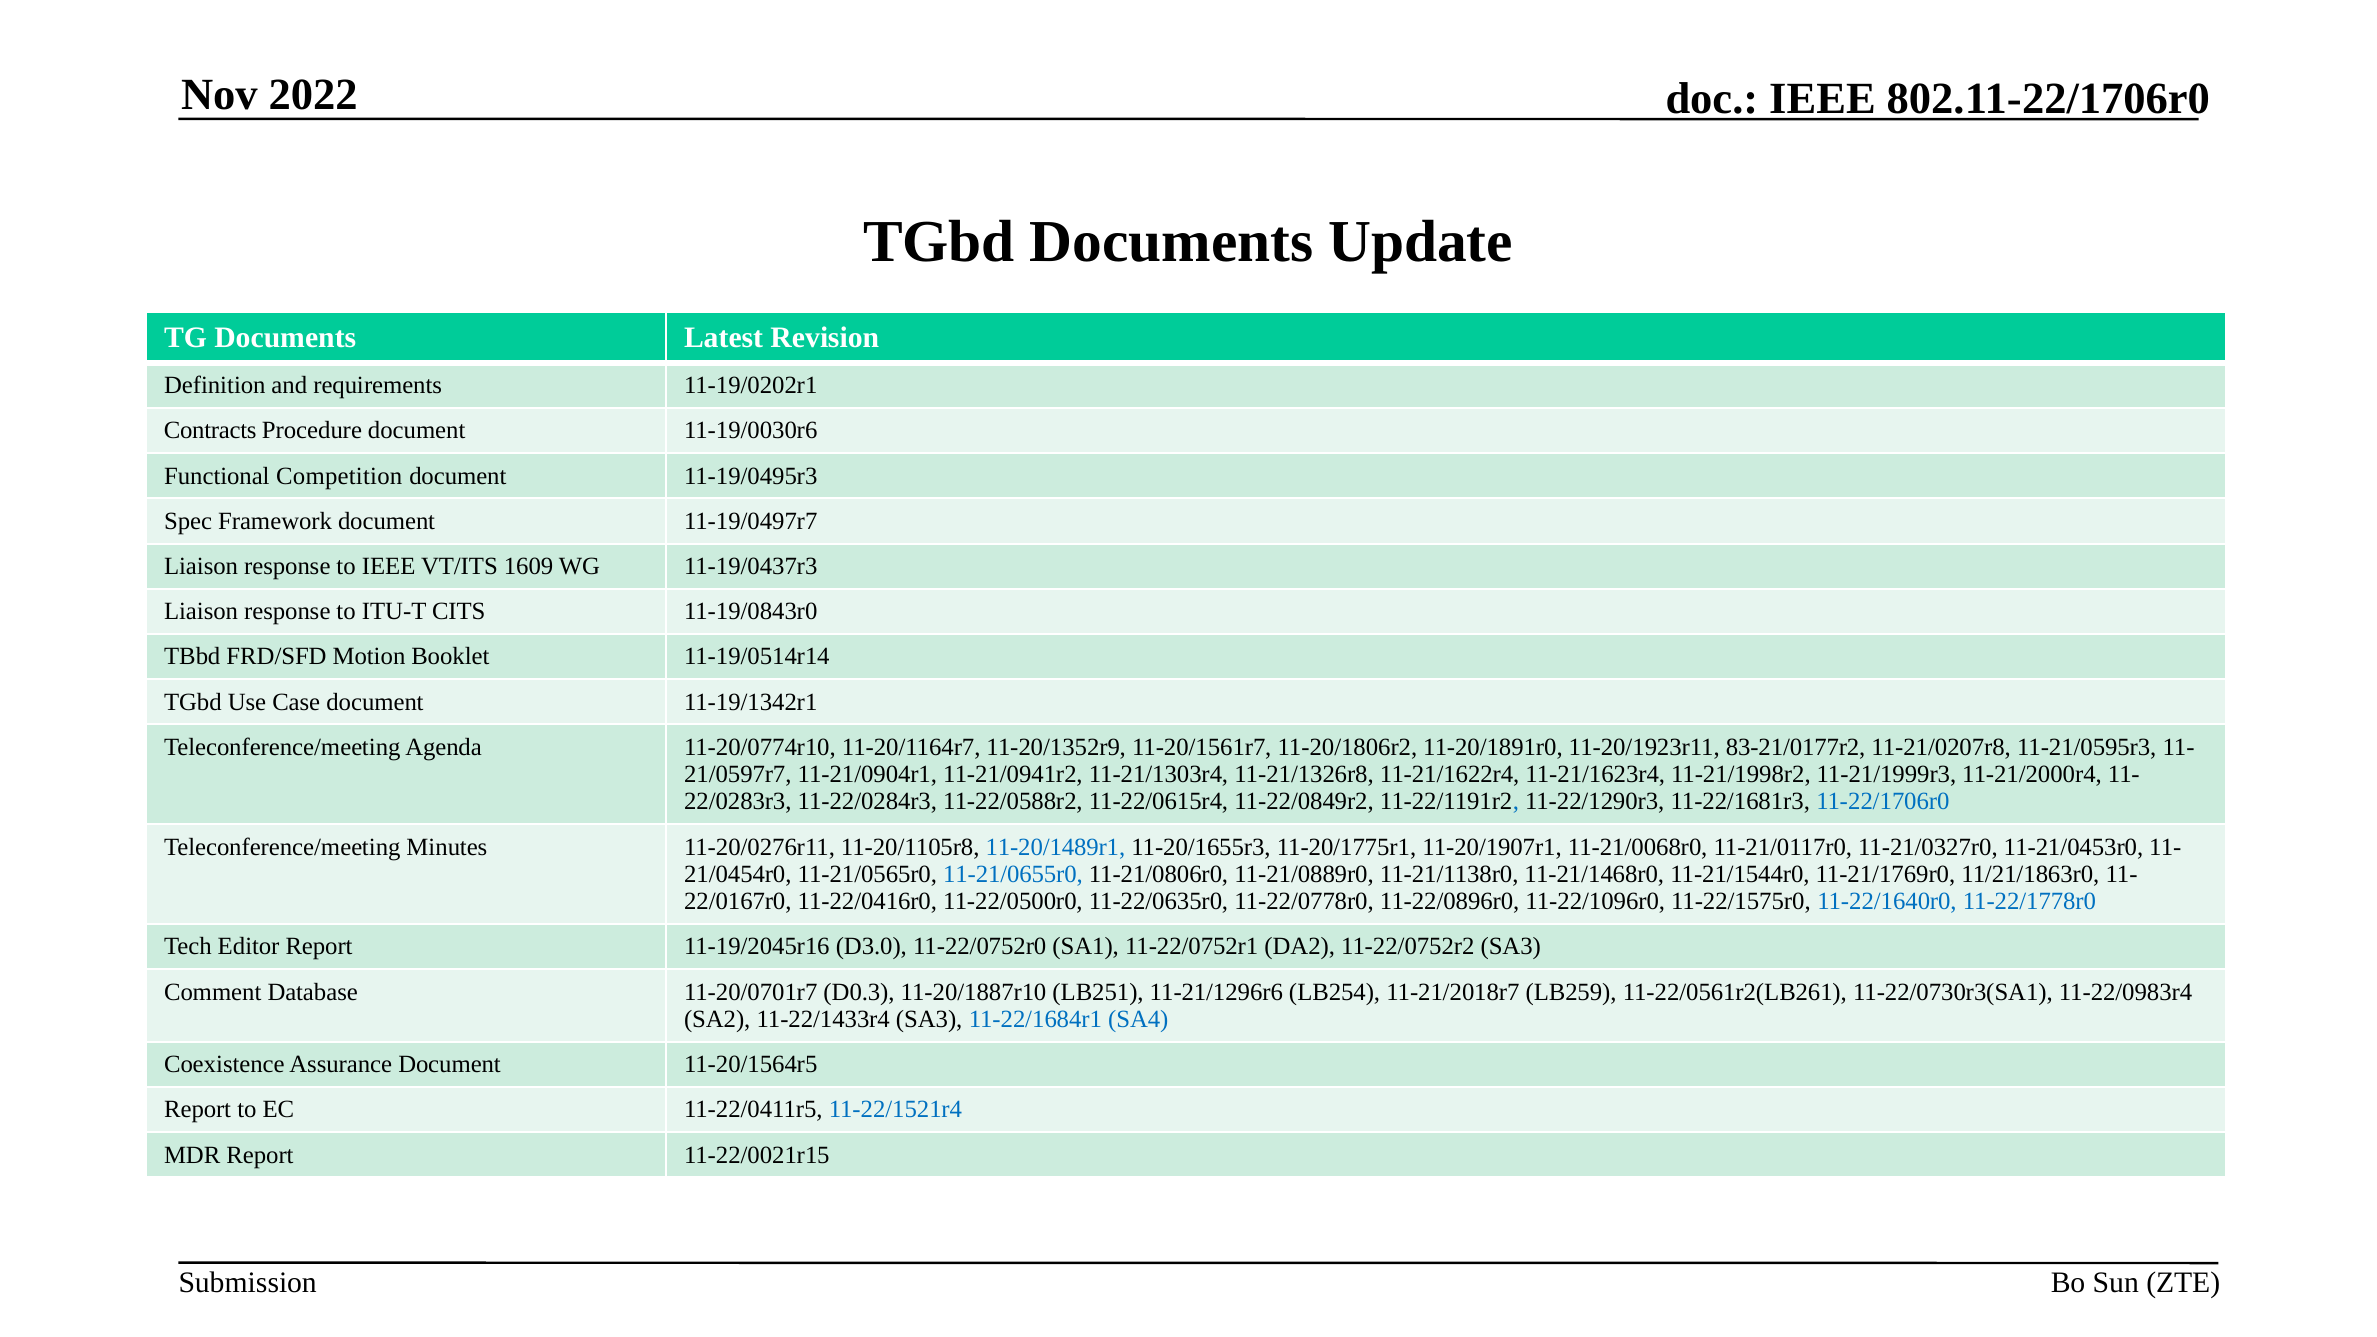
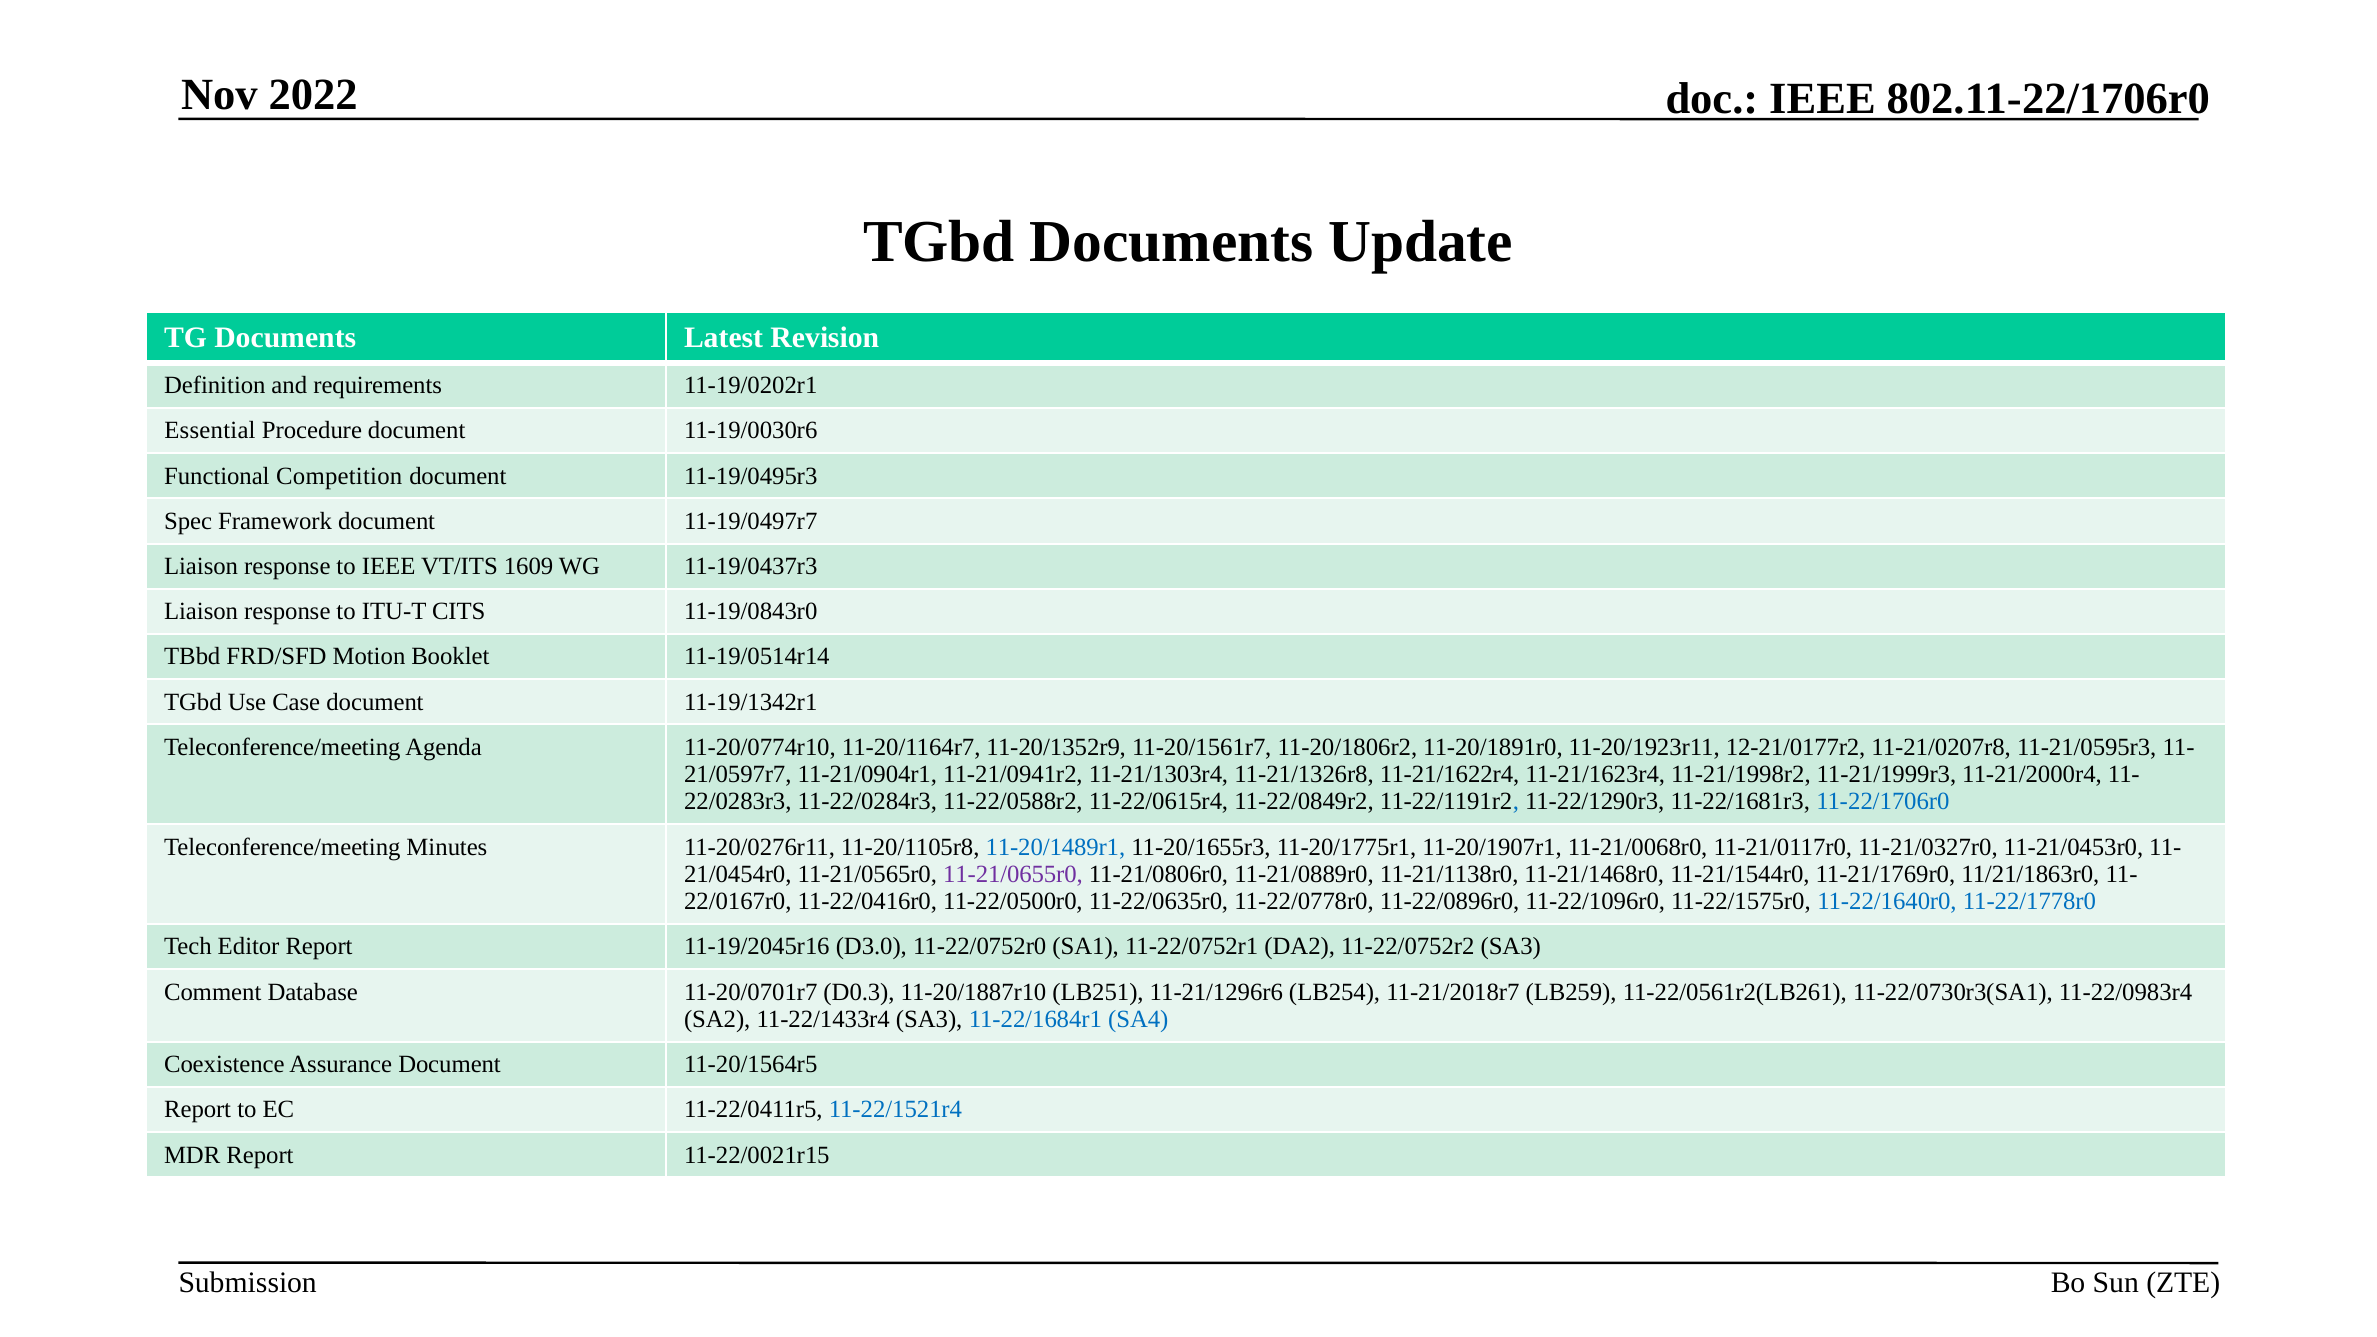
Contracts: Contracts -> Essential
83-21/0177r2: 83-21/0177r2 -> 12-21/0177r2
11-21/0655r0 colour: blue -> purple
